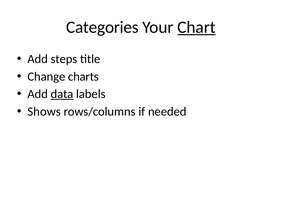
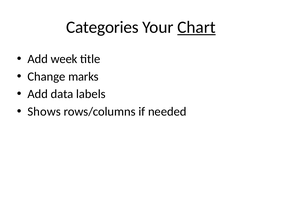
steps: steps -> week
charts: charts -> marks
data underline: present -> none
